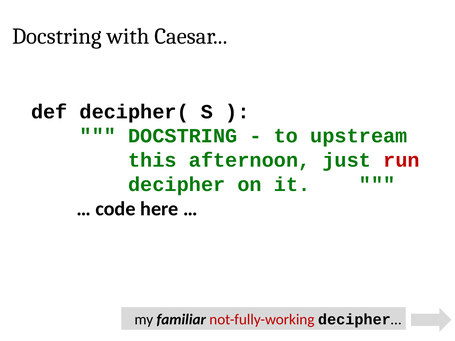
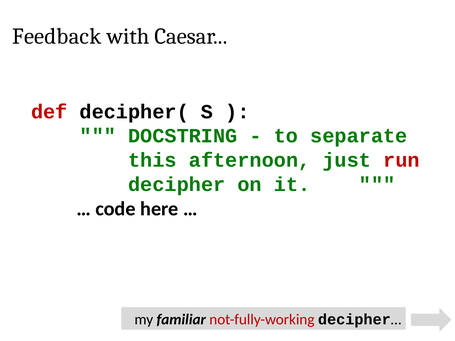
Docstring at (57, 36): Docstring -> Feedback
def colour: black -> red
upstream: upstream -> separate
